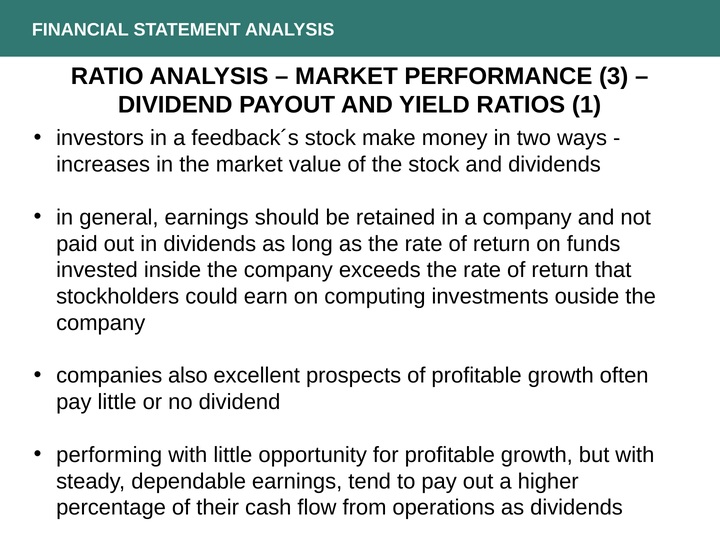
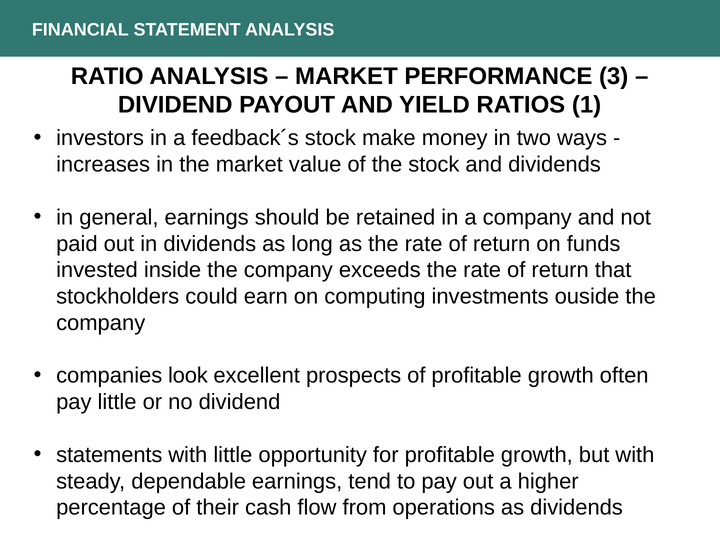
also: also -> look
performing: performing -> statements
